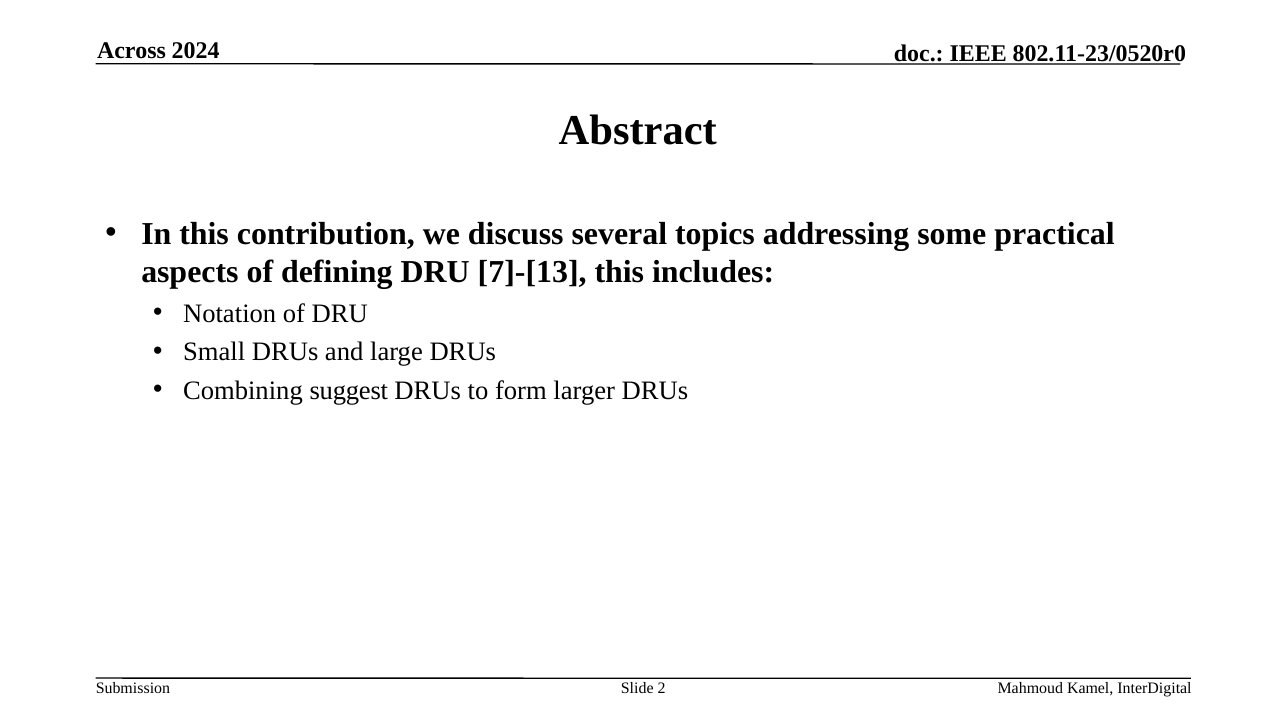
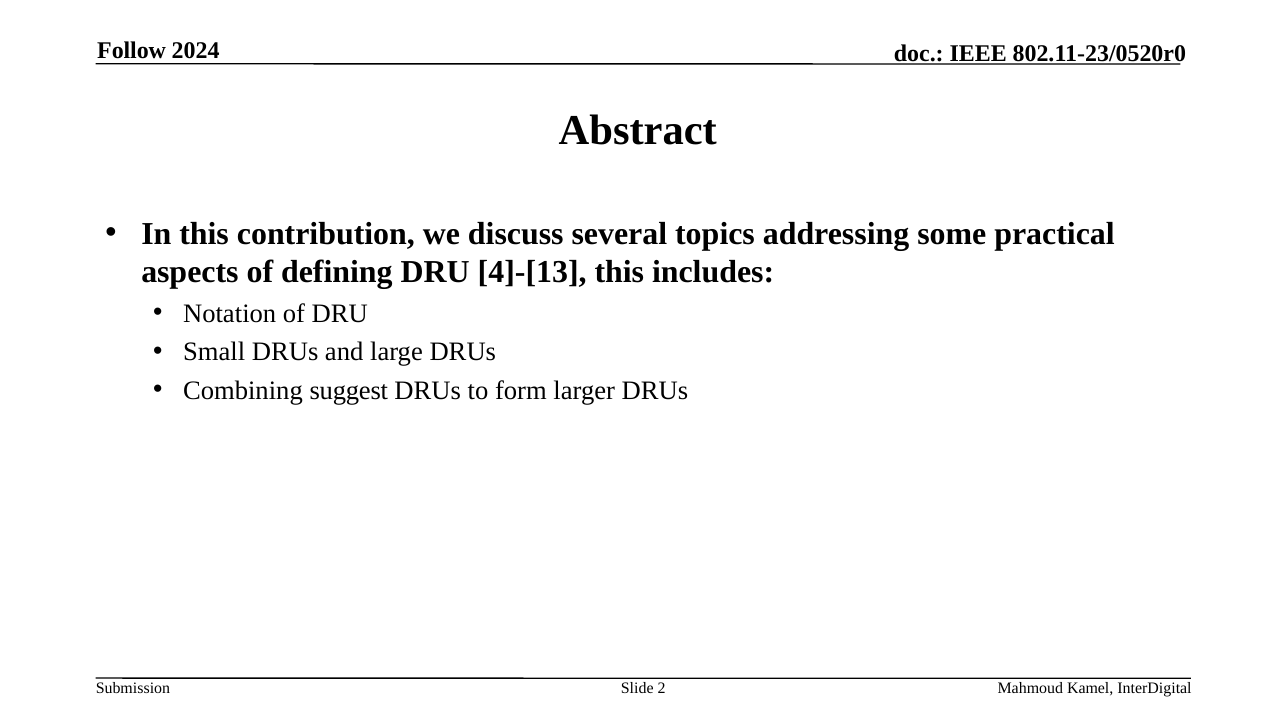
Across: Across -> Follow
7]-[13: 7]-[13 -> 4]-[13
